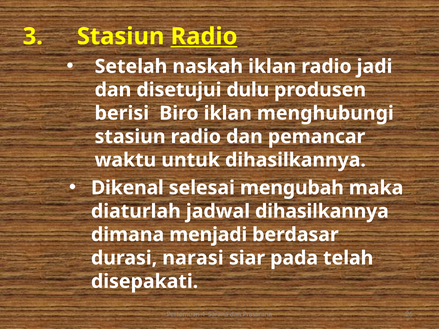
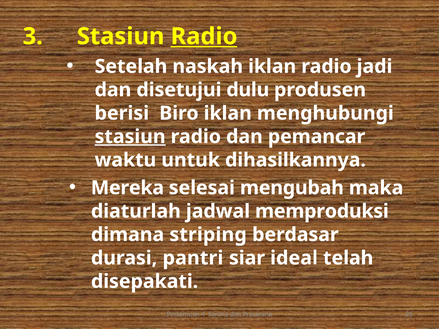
stasiun at (130, 137) underline: none -> present
Dikenal: Dikenal -> Mereka
jadwal dihasilkannya: dihasilkannya -> memproduksi
menjadi: menjadi -> striping
narasi: narasi -> pantri
pada: pada -> ideal
